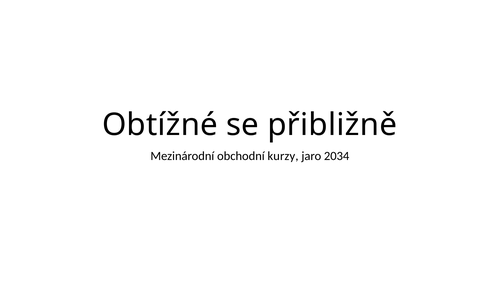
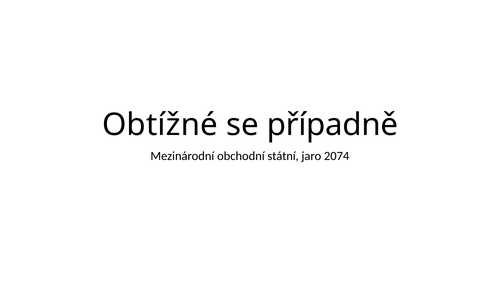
přibližně: přibližně -> případně
kurzy: kurzy -> státní
2034: 2034 -> 2074
